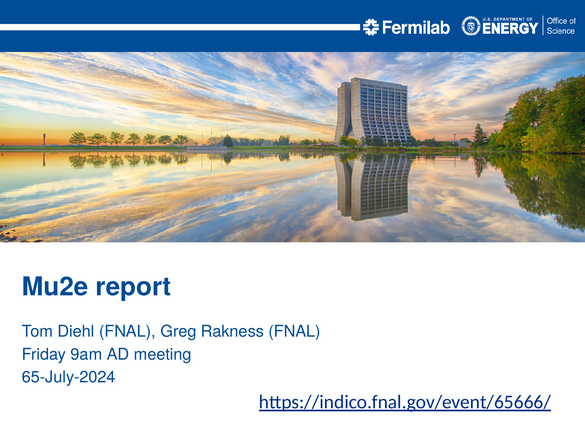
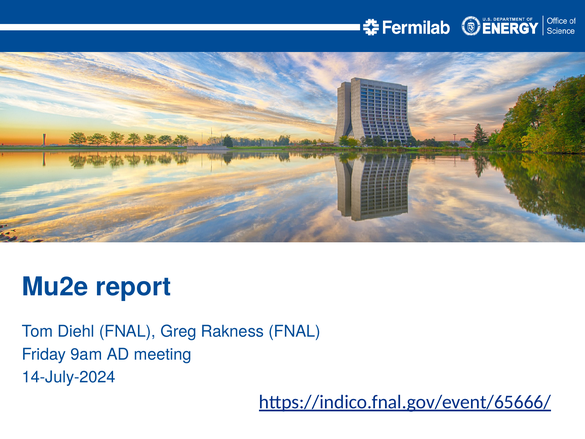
65-July-2024: 65-July-2024 -> 14-July-2024
